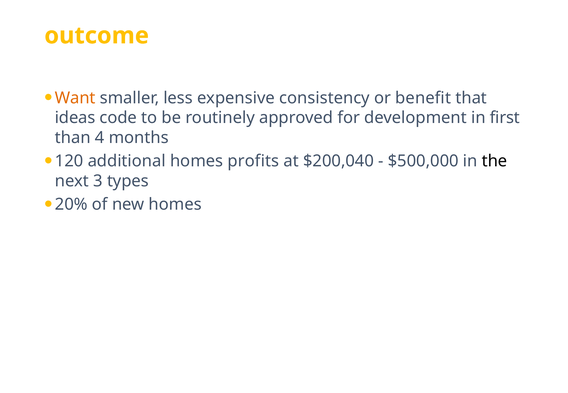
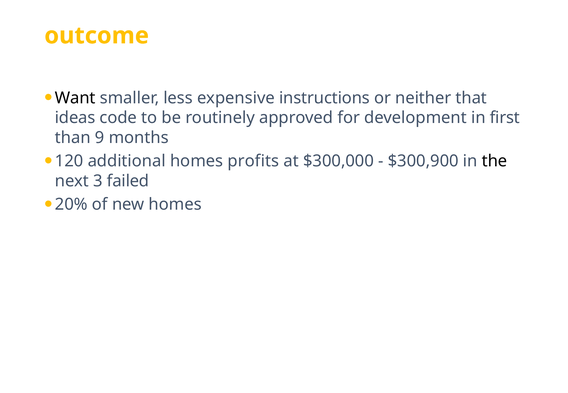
Want colour: orange -> black
consistency: consistency -> instructions
benefit: benefit -> neither
4: 4 -> 9
$200,040: $200,040 -> $300,000
$500,000: $500,000 -> $300,900
types: types -> failed
